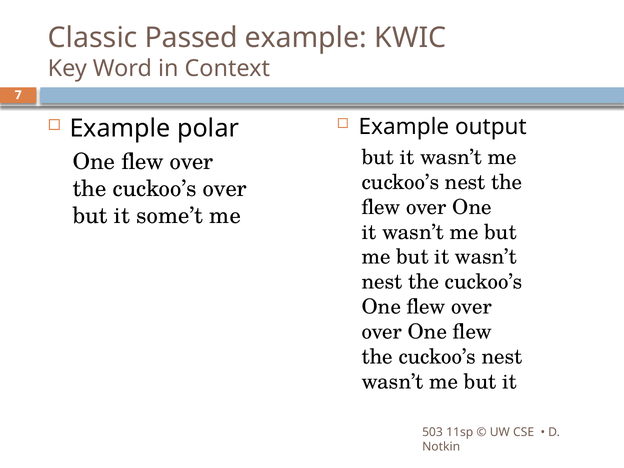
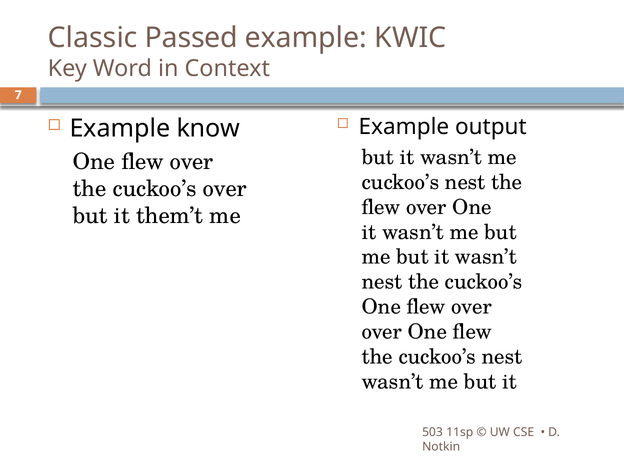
polar: polar -> know
some’t: some’t -> them’t
